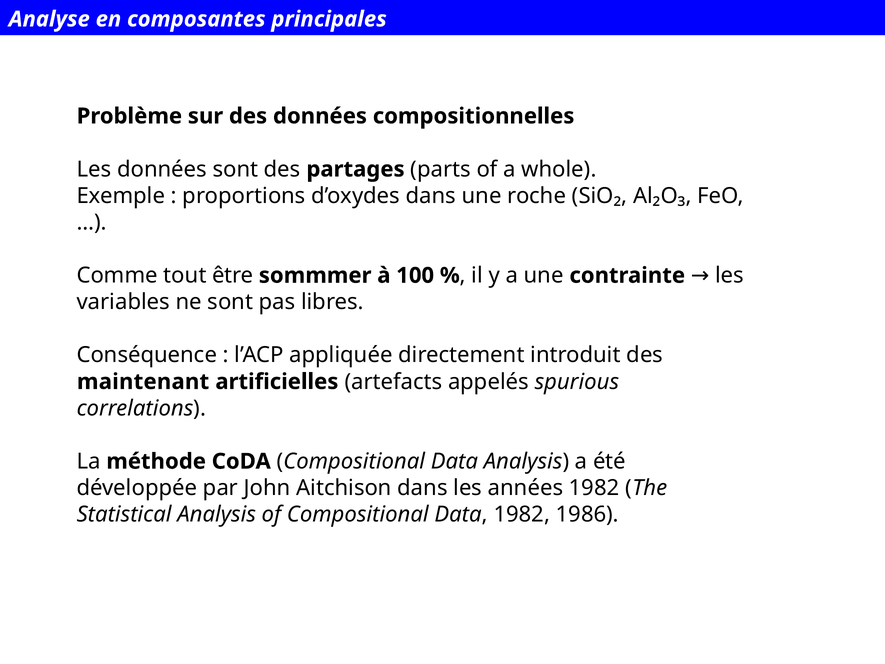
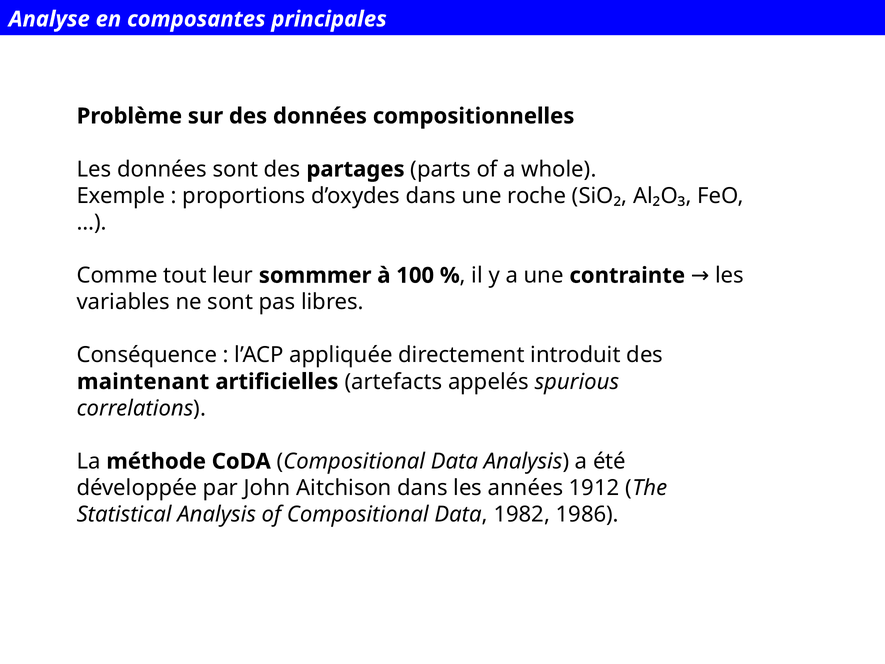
être: être -> leur
années 1982: 1982 -> 1912
